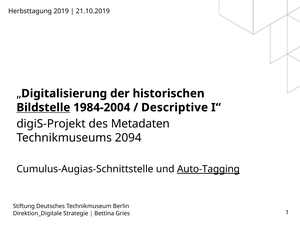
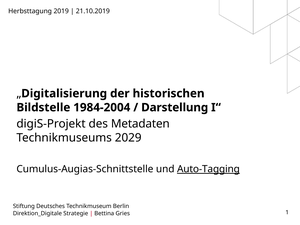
Bildstelle underline: present -> none
Descriptive: Descriptive -> Darstellung
2094: 2094 -> 2029
